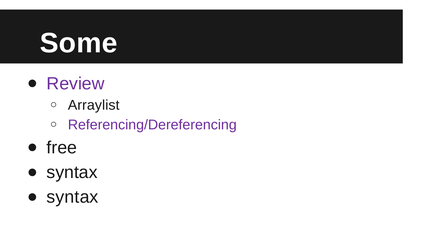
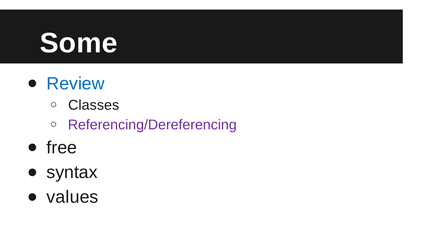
Review colour: purple -> blue
Arraylist: Arraylist -> Classes
syntax at (73, 198): syntax -> values
